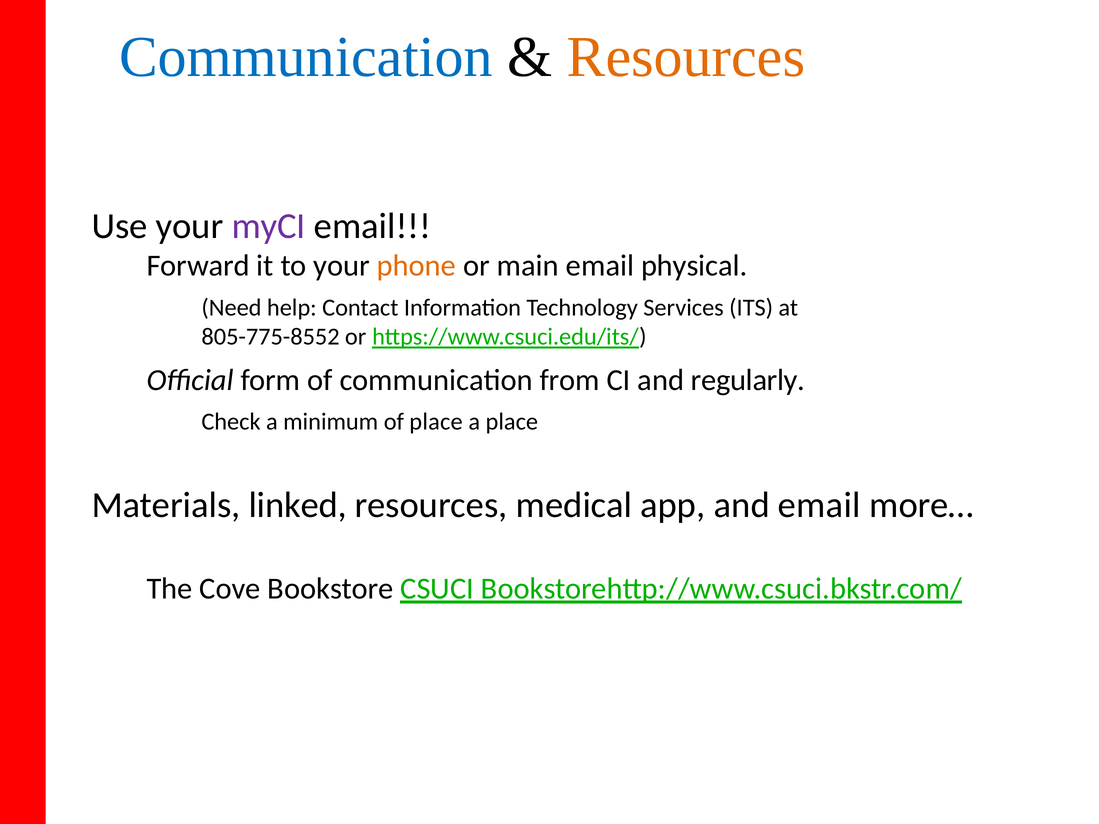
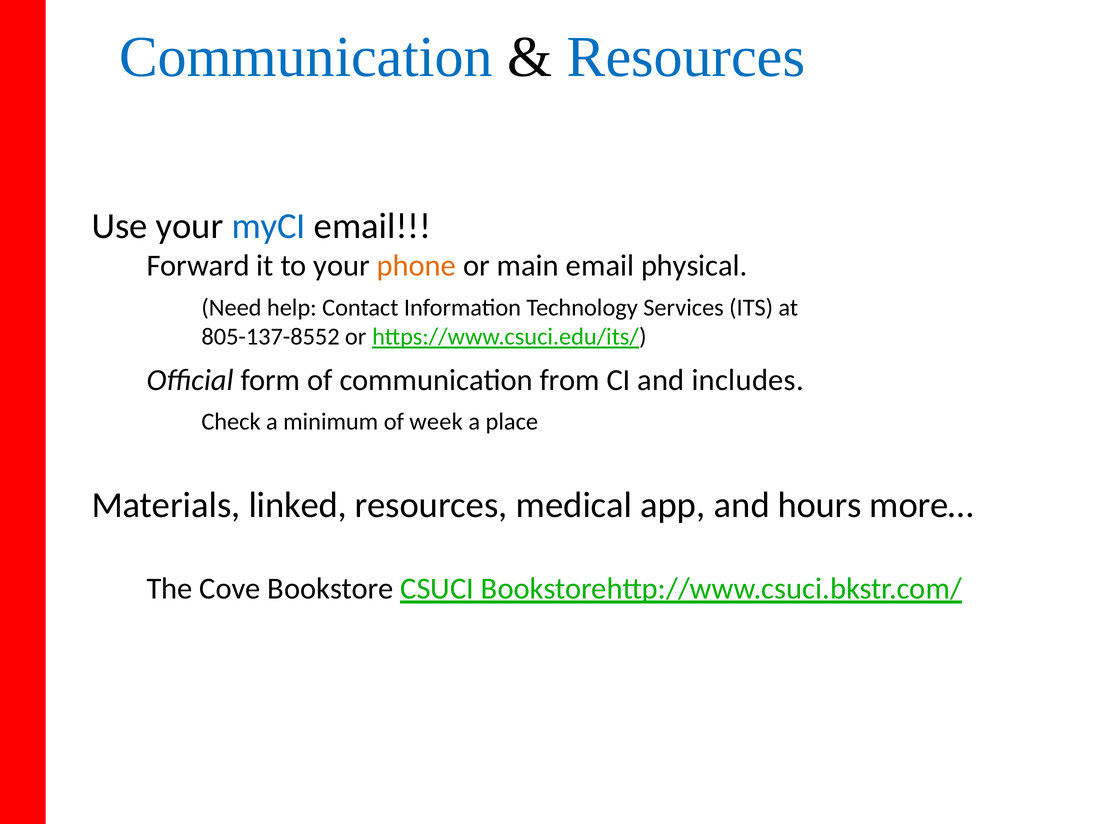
Resources at (686, 57) colour: orange -> blue
myCI colour: purple -> blue
805-775-8552: 805-775-8552 -> 805-137-8552
regularly: regularly -> includes
of place: place -> week
and email: email -> hours
